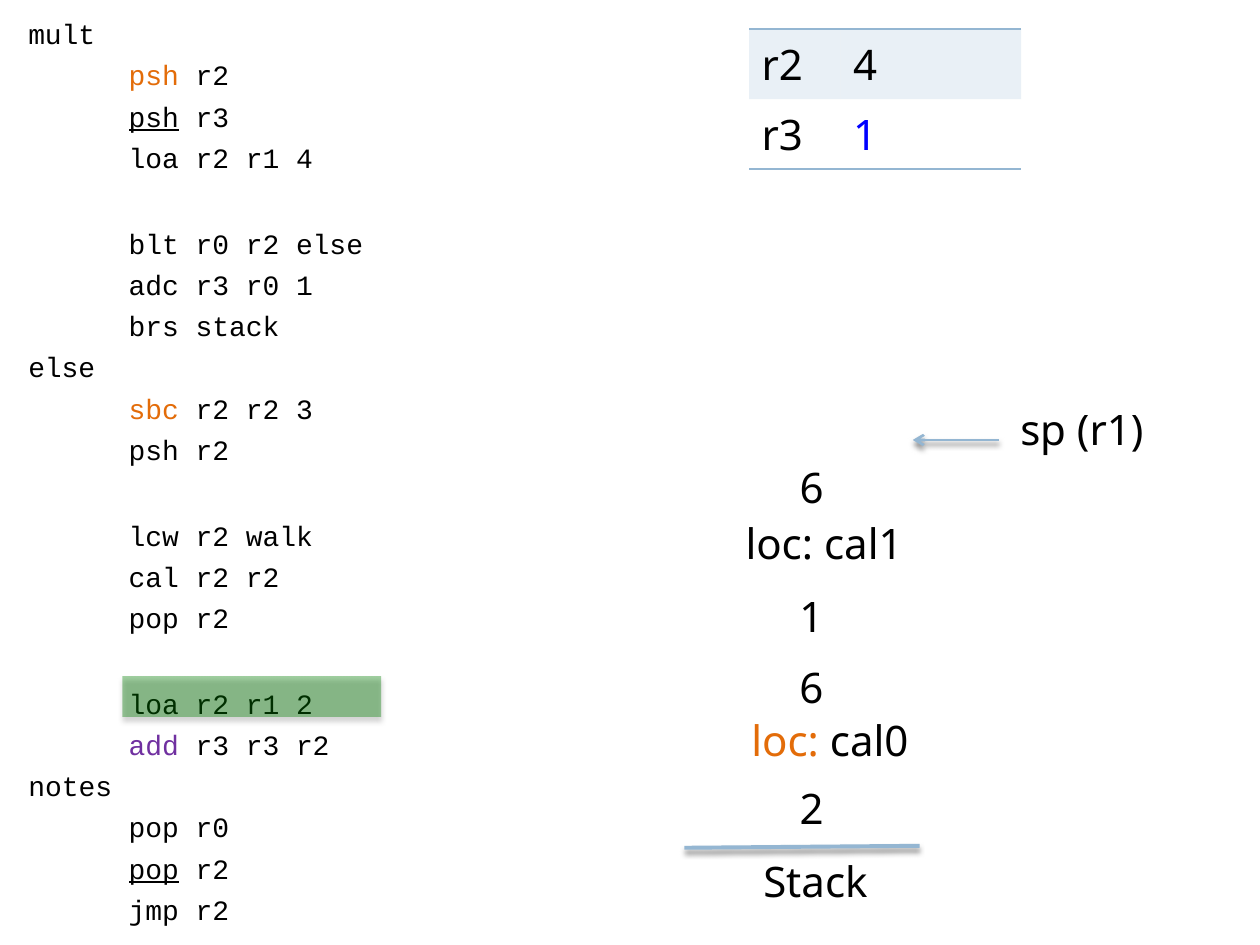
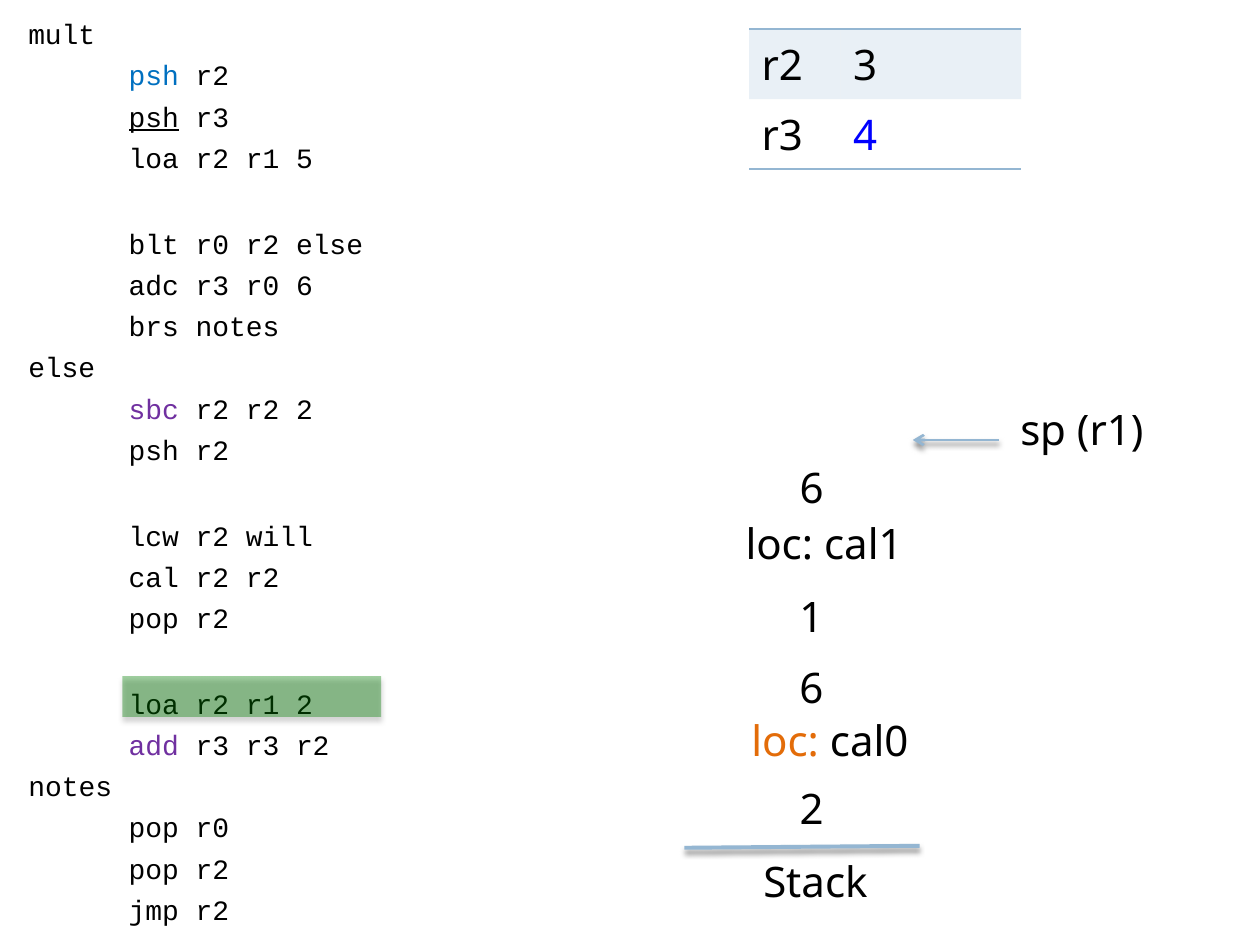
r2 4: 4 -> 3
psh at (154, 77) colour: orange -> blue
r3 1: 1 -> 4
r1 4: 4 -> 5
r0 1: 1 -> 6
brs stack: stack -> notes
sbc colour: orange -> purple
r2 3: 3 -> 2
walk: walk -> will
pop at (154, 870) underline: present -> none
